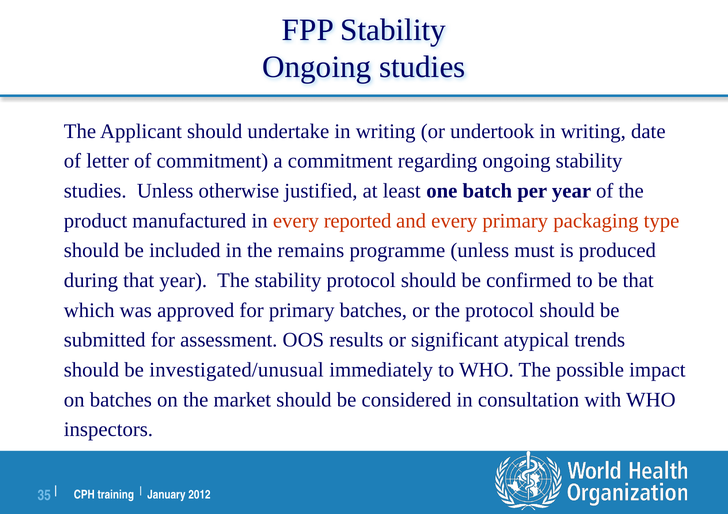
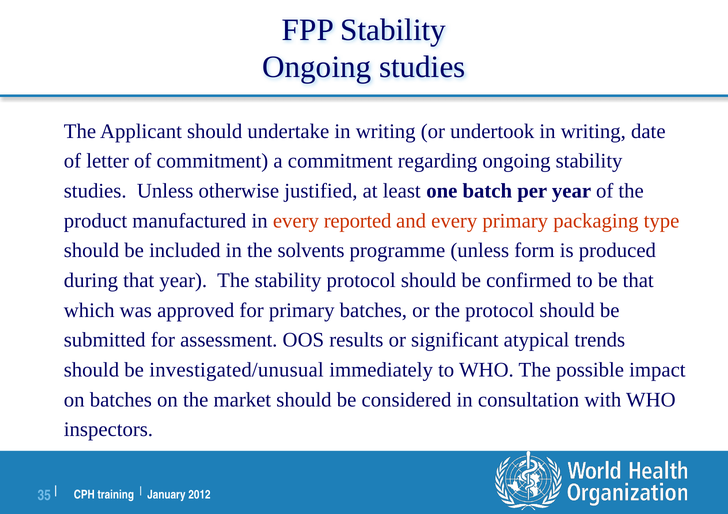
remains: remains -> solvents
must: must -> form
